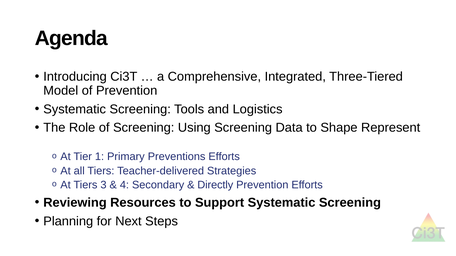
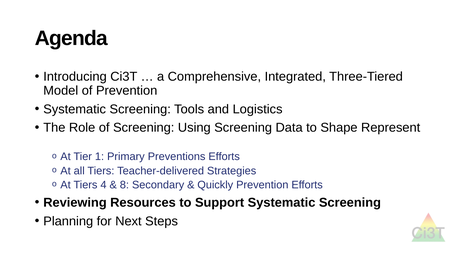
3: 3 -> 4
4: 4 -> 8
Directly: Directly -> Quickly
